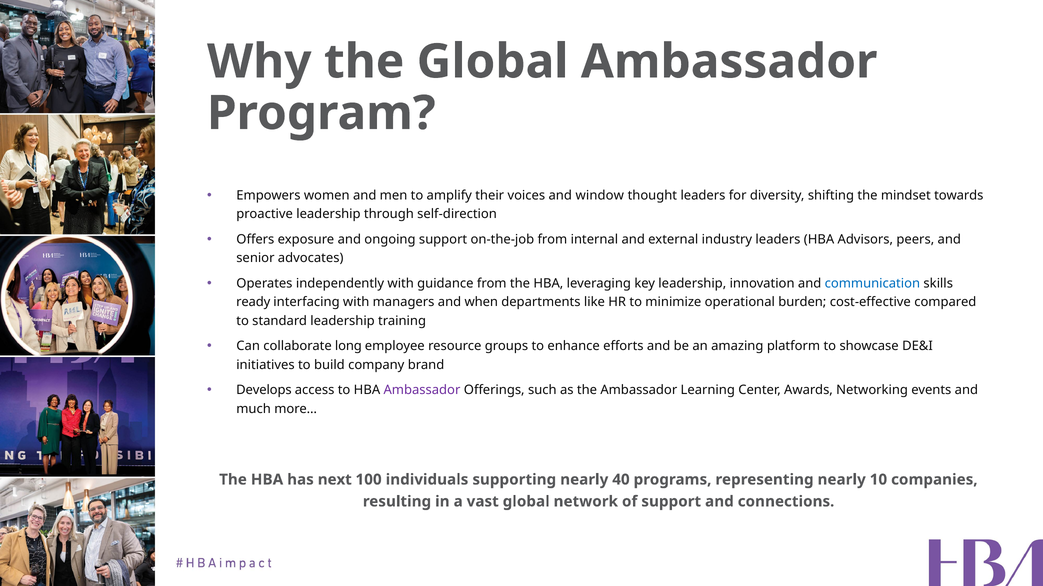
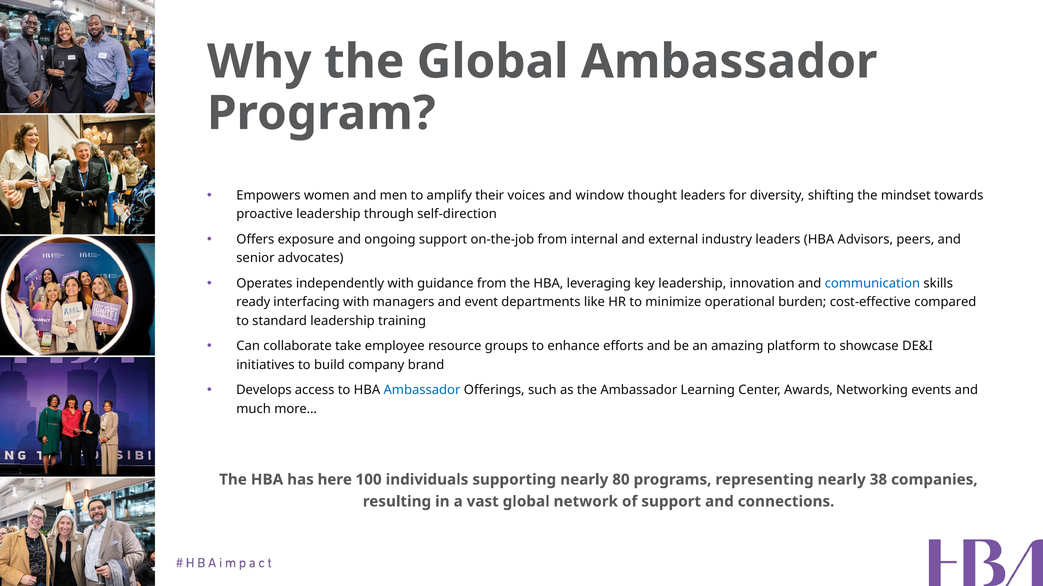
when: when -> event
long: long -> take
Ambassador at (422, 390) colour: purple -> blue
next: next -> here
40: 40 -> 80
10: 10 -> 38
